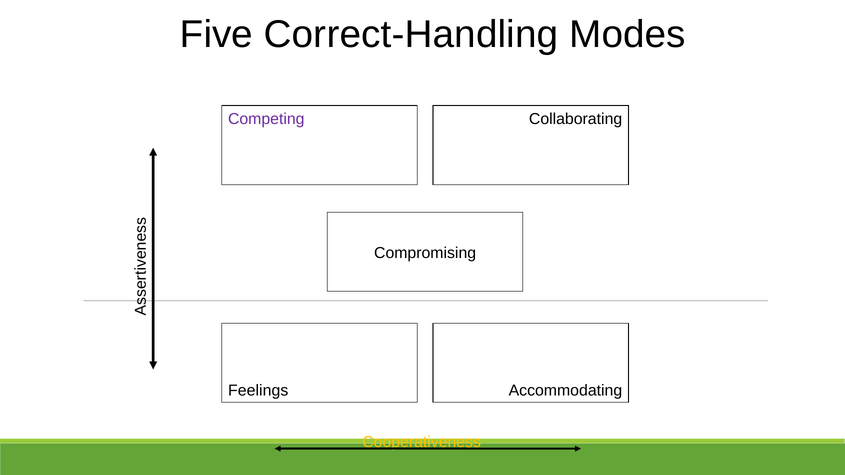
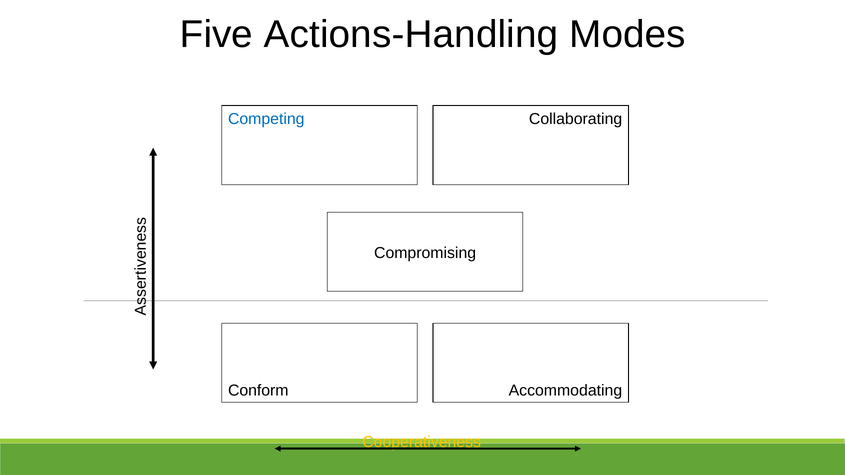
Correct-Handling: Correct-Handling -> Actions-Handling
Competing colour: purple -> blue
Feelings: Feelings -> Conform
